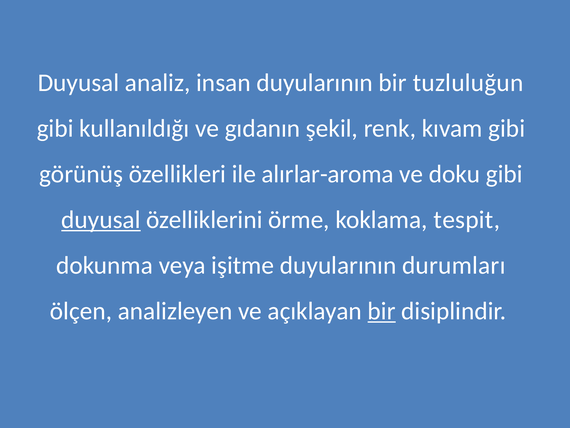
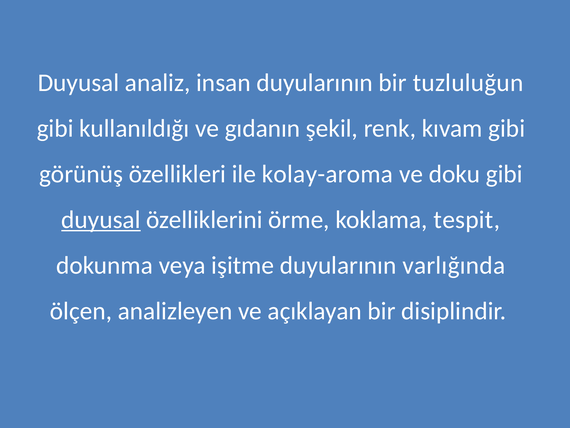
alırlar-aroma: alırlar-aroma -> kolay-aroma
durumları: durumları -> varlığında
bir at (382, 311) underline: present -> none
